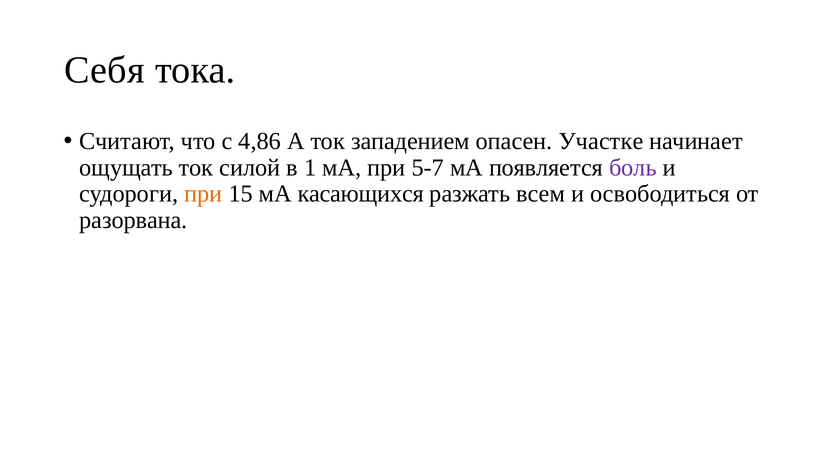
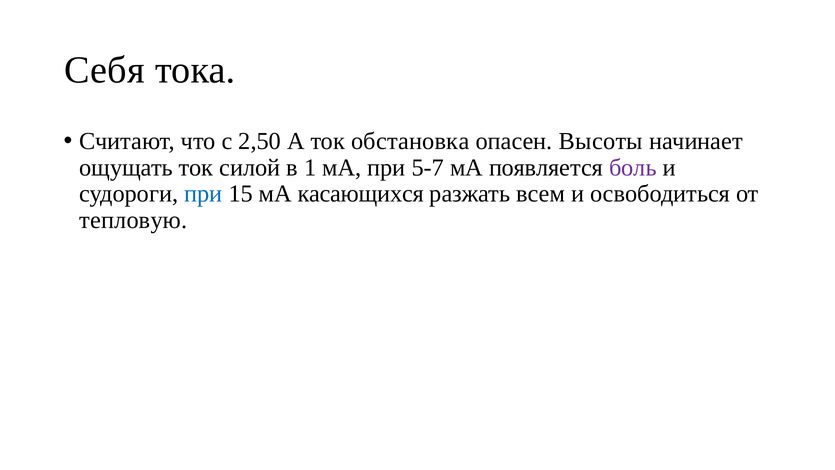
4,86: 4,86 -> 2,50
западением: западением -> обстановка
Участке: Участке -> Высоты
при at (203, 194) colour: orange -> blue
разорвана: разорвана -> тепловую
